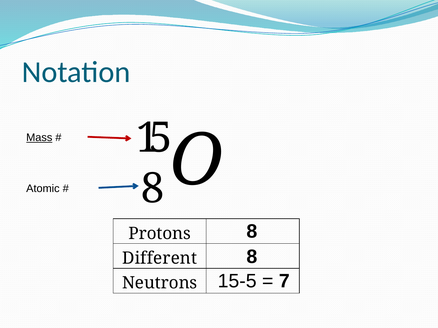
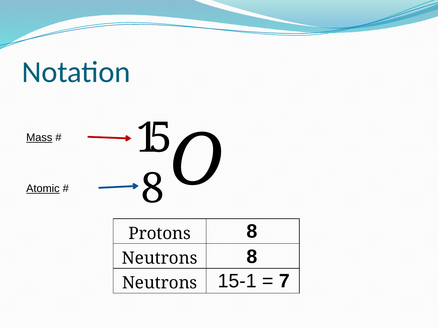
Atomic underline: none -> present
Different at (160, 259): Different -> Neutrons
15-5: 15-5 -> 15-1
